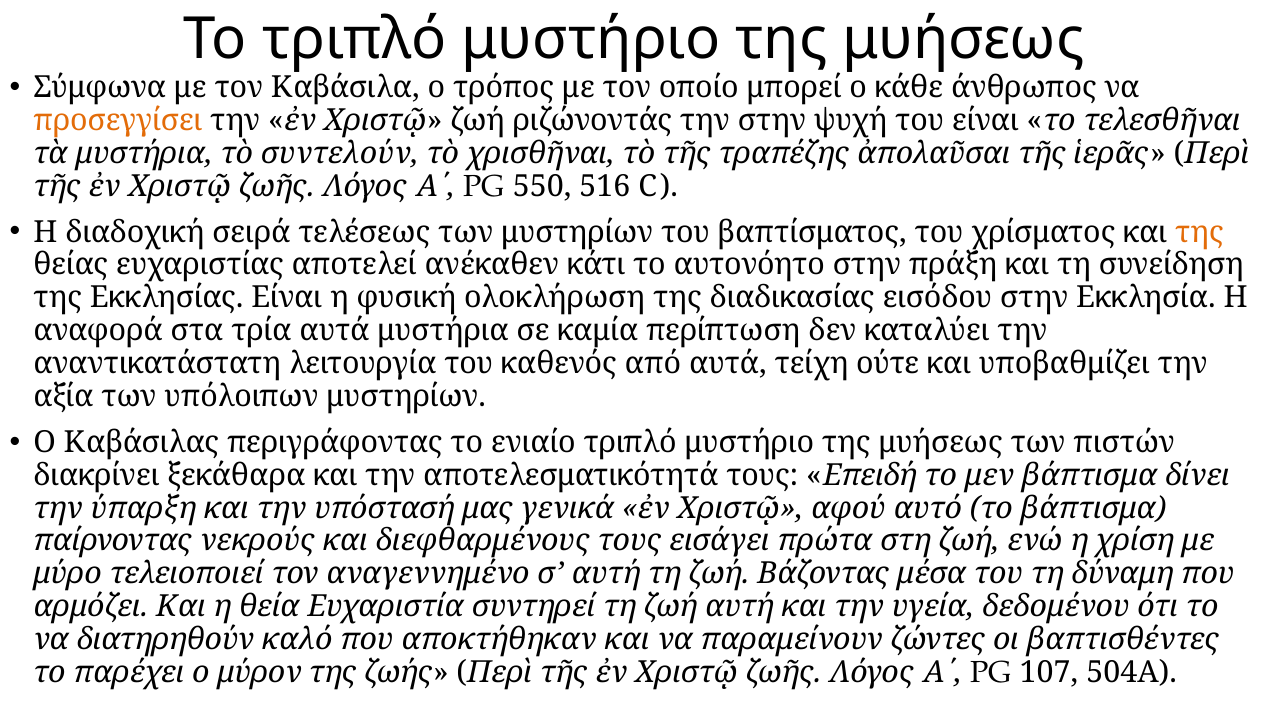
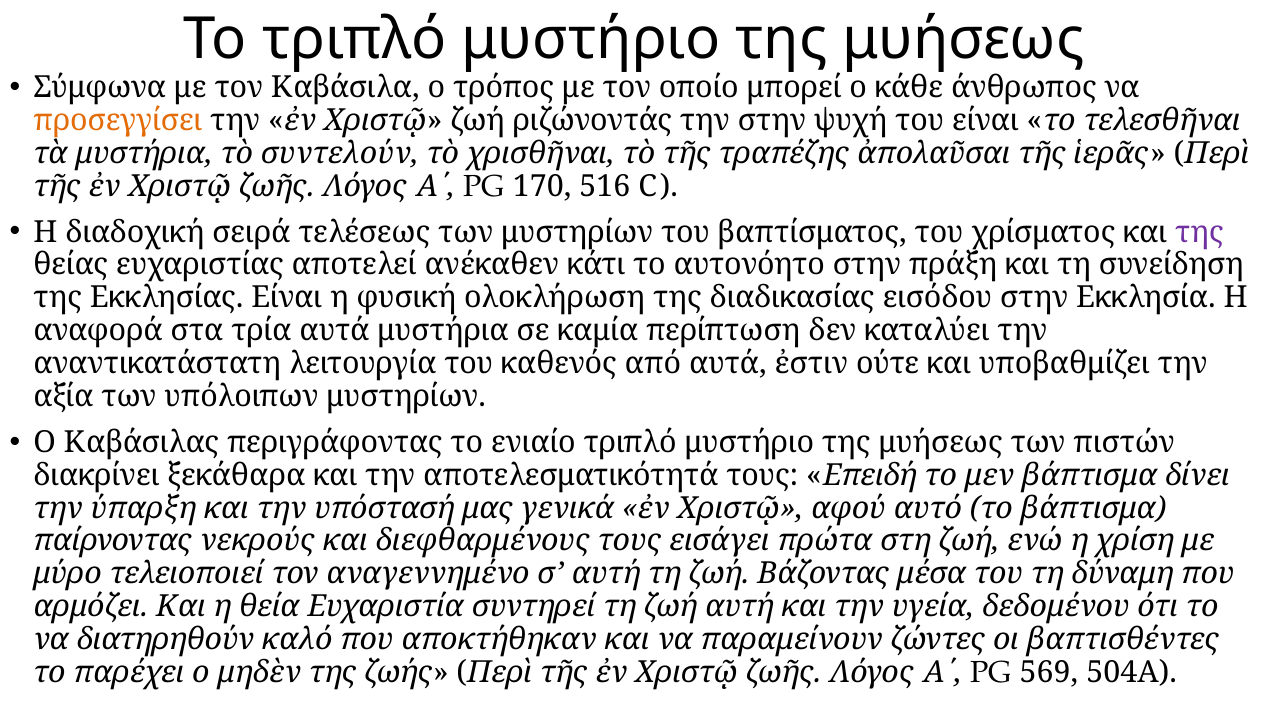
550: 550 -> 170
της at (1199, 232) colour: orange -> purple
τείχη: τείχη -> ἐστιν
μύρον: μύρον -> μηδὲν
107: 107 -> 569
